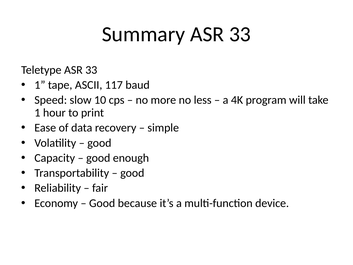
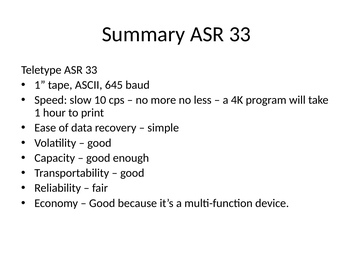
117: 117 -> 645
